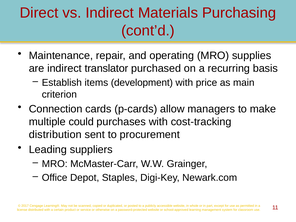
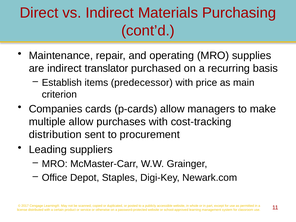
development: development -> predecessor
Connection: Connection -> Companies
multiple could: could -> allow
